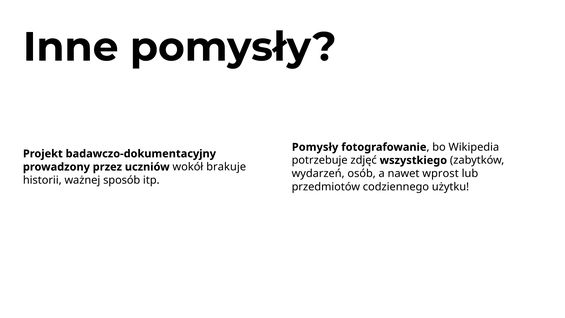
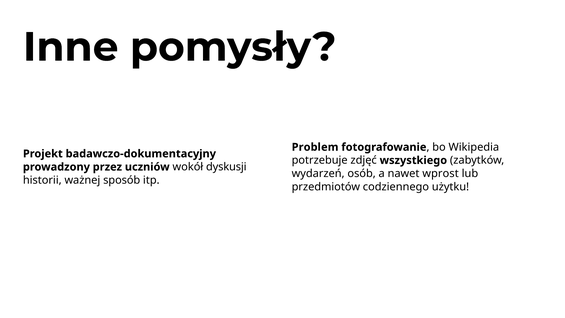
Pomysły at (315, 147): Pomysły -> Problem
brakuje: brakuje -> dyskusji
